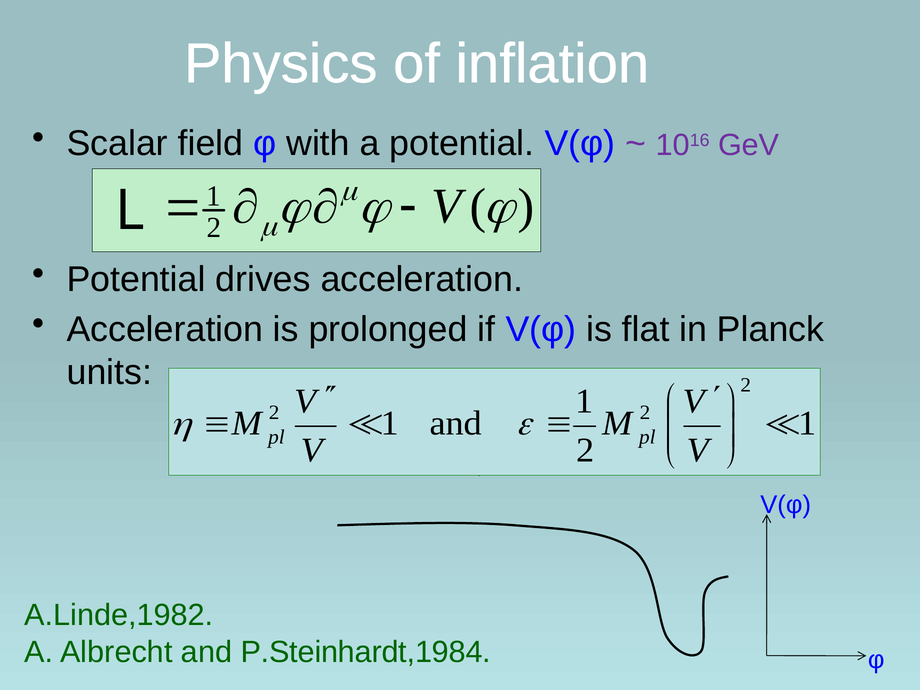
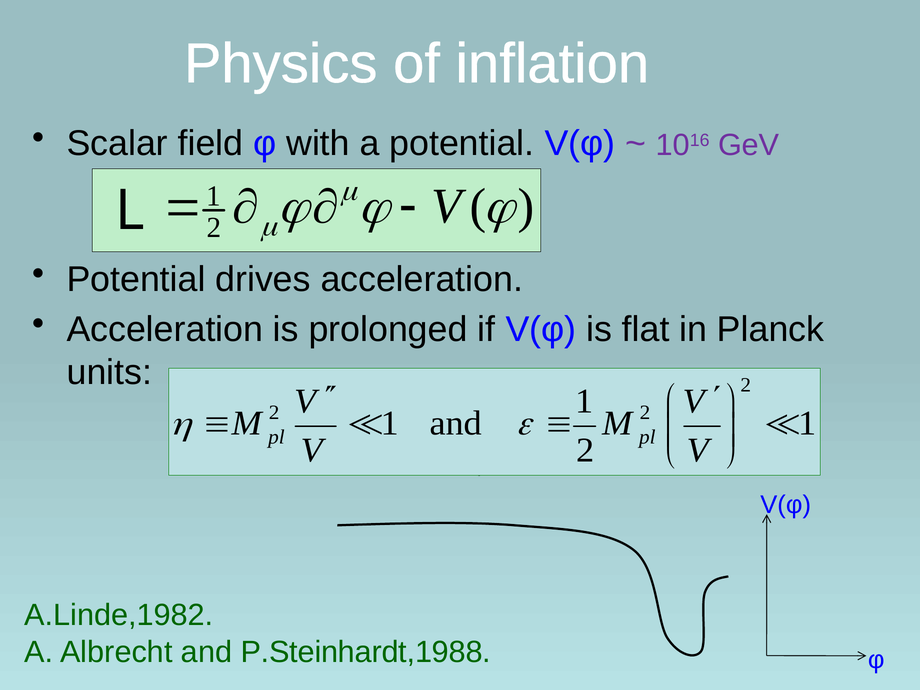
P.Steinhardt,1984: P.Steinhardt,1984 -> P.Steinhardt,1988
